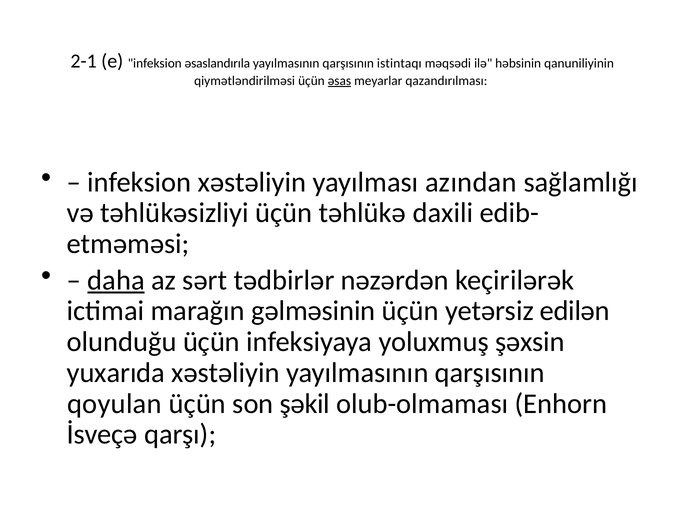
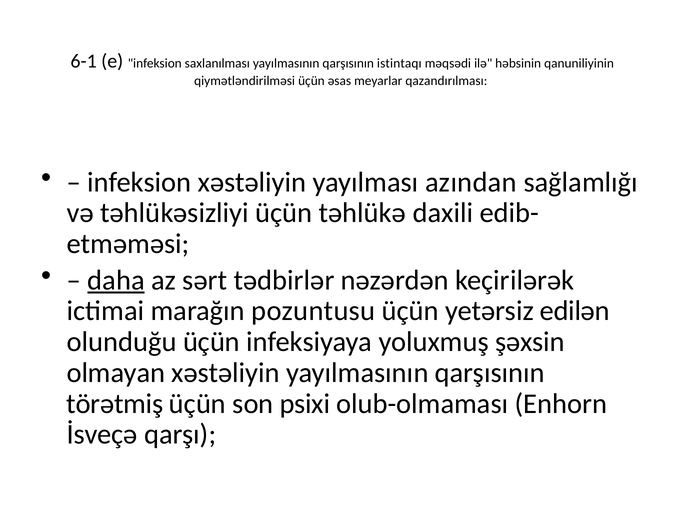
2-1: 2-1 -> 6-1
əsaslandırıla: əsaslandırıla -> saxlanılması
əsas underline: present -> none
gəlməsinin: gəlməsinin -> pozuntusu
yuxarıda: yuxarıda -> olmayan
qoyulan: qoyulan -> törətmiş
şəkil: şəkil -> psixi
